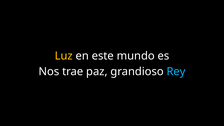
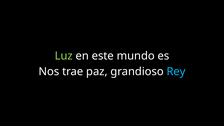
Luz colour: yellow -> light green
